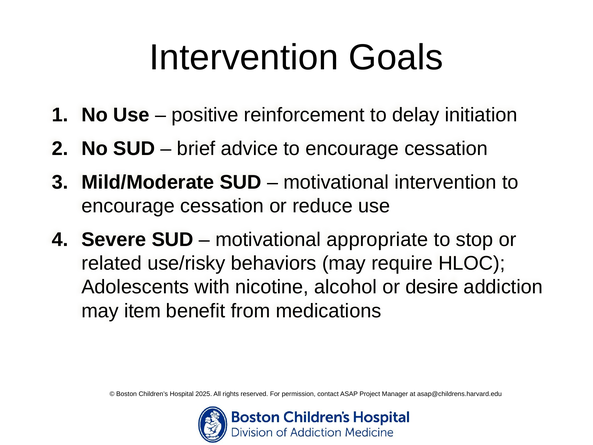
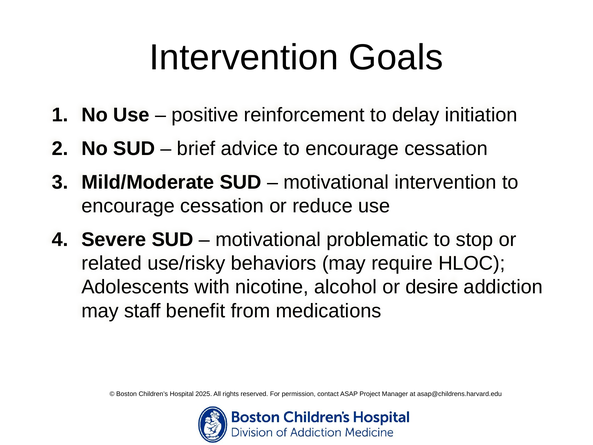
appropriate: appropriate -> problematic
item: item -> staff
